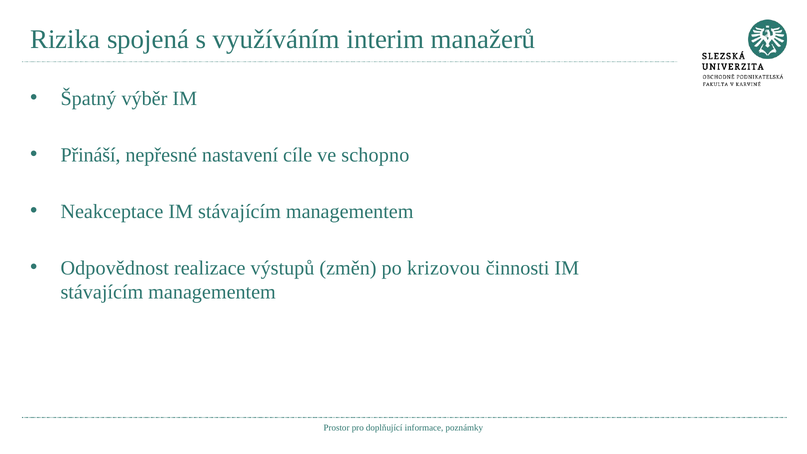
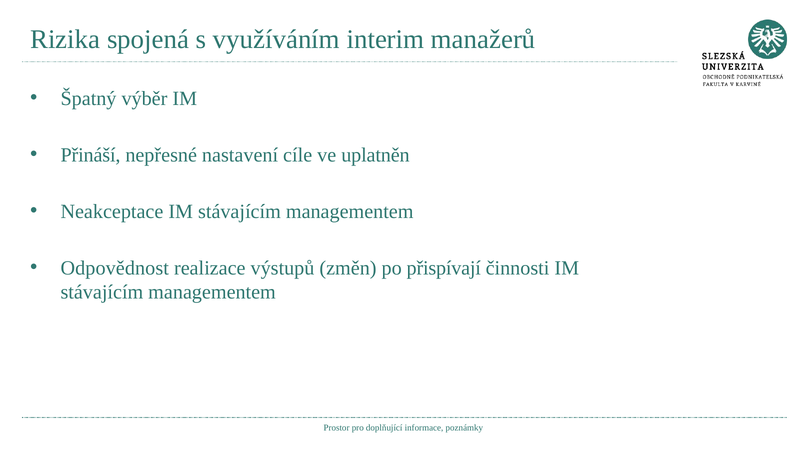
schopno: schopno -> uplatněn
krizovou: krizovou -> přispívají
